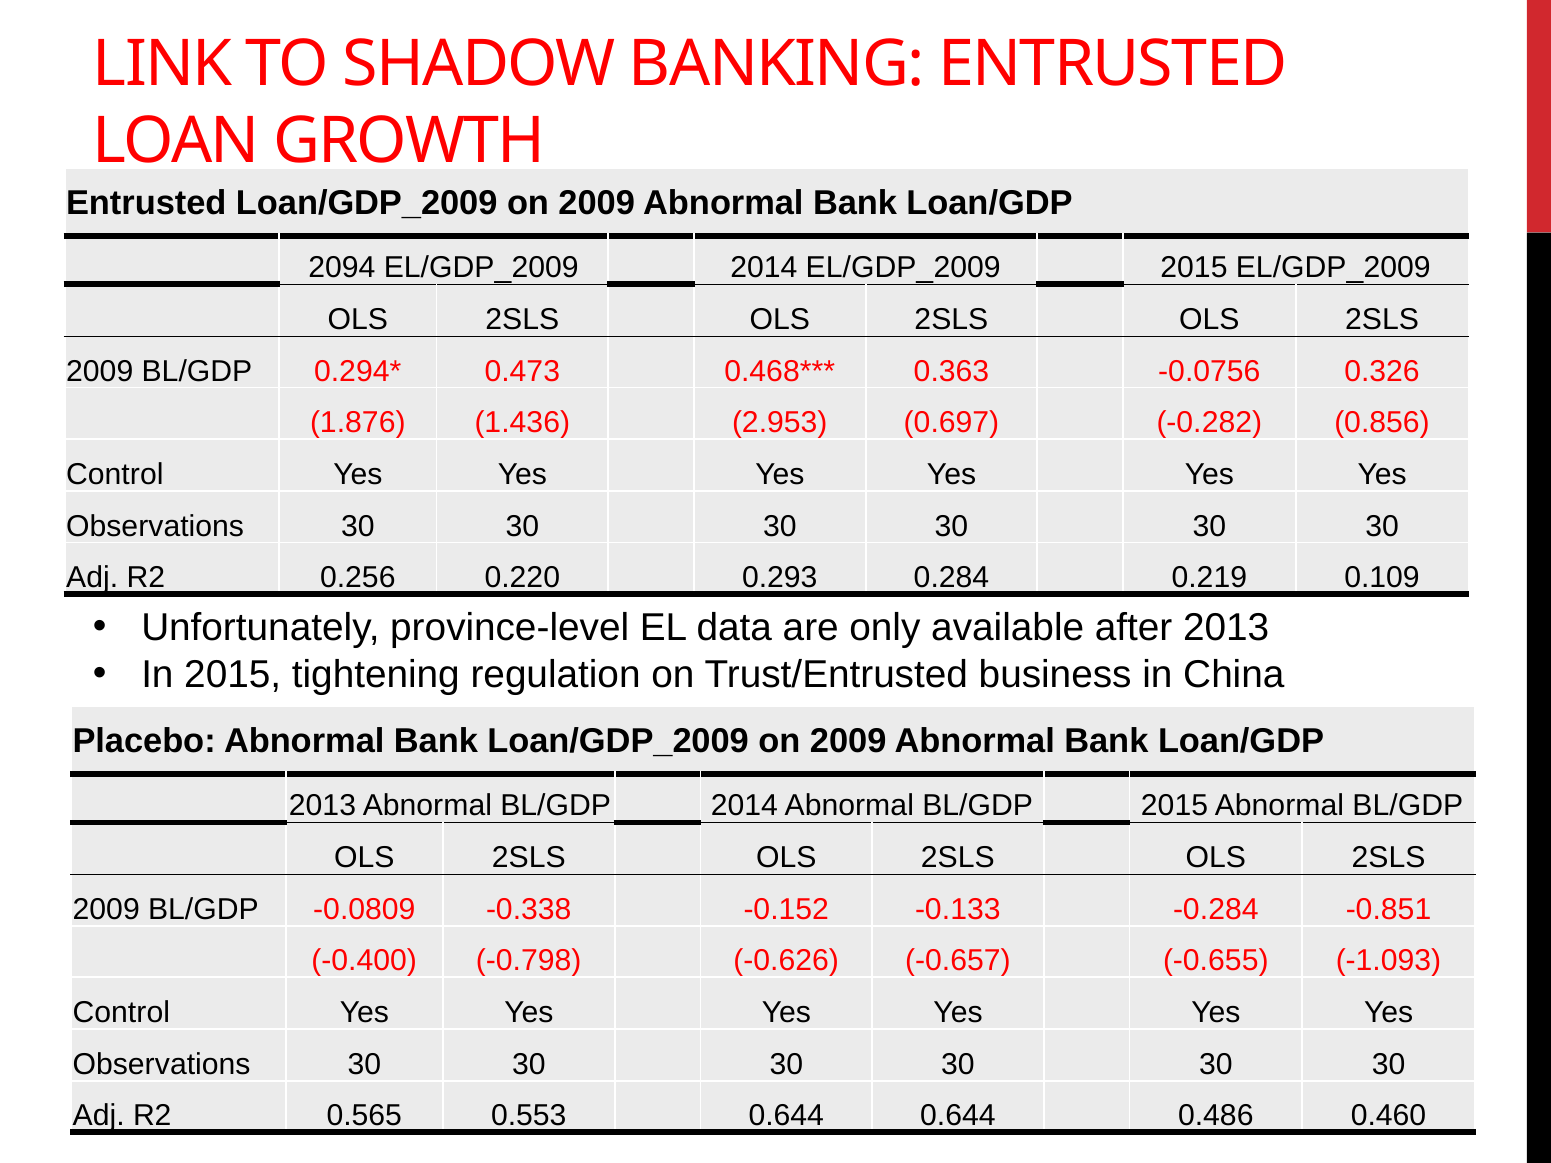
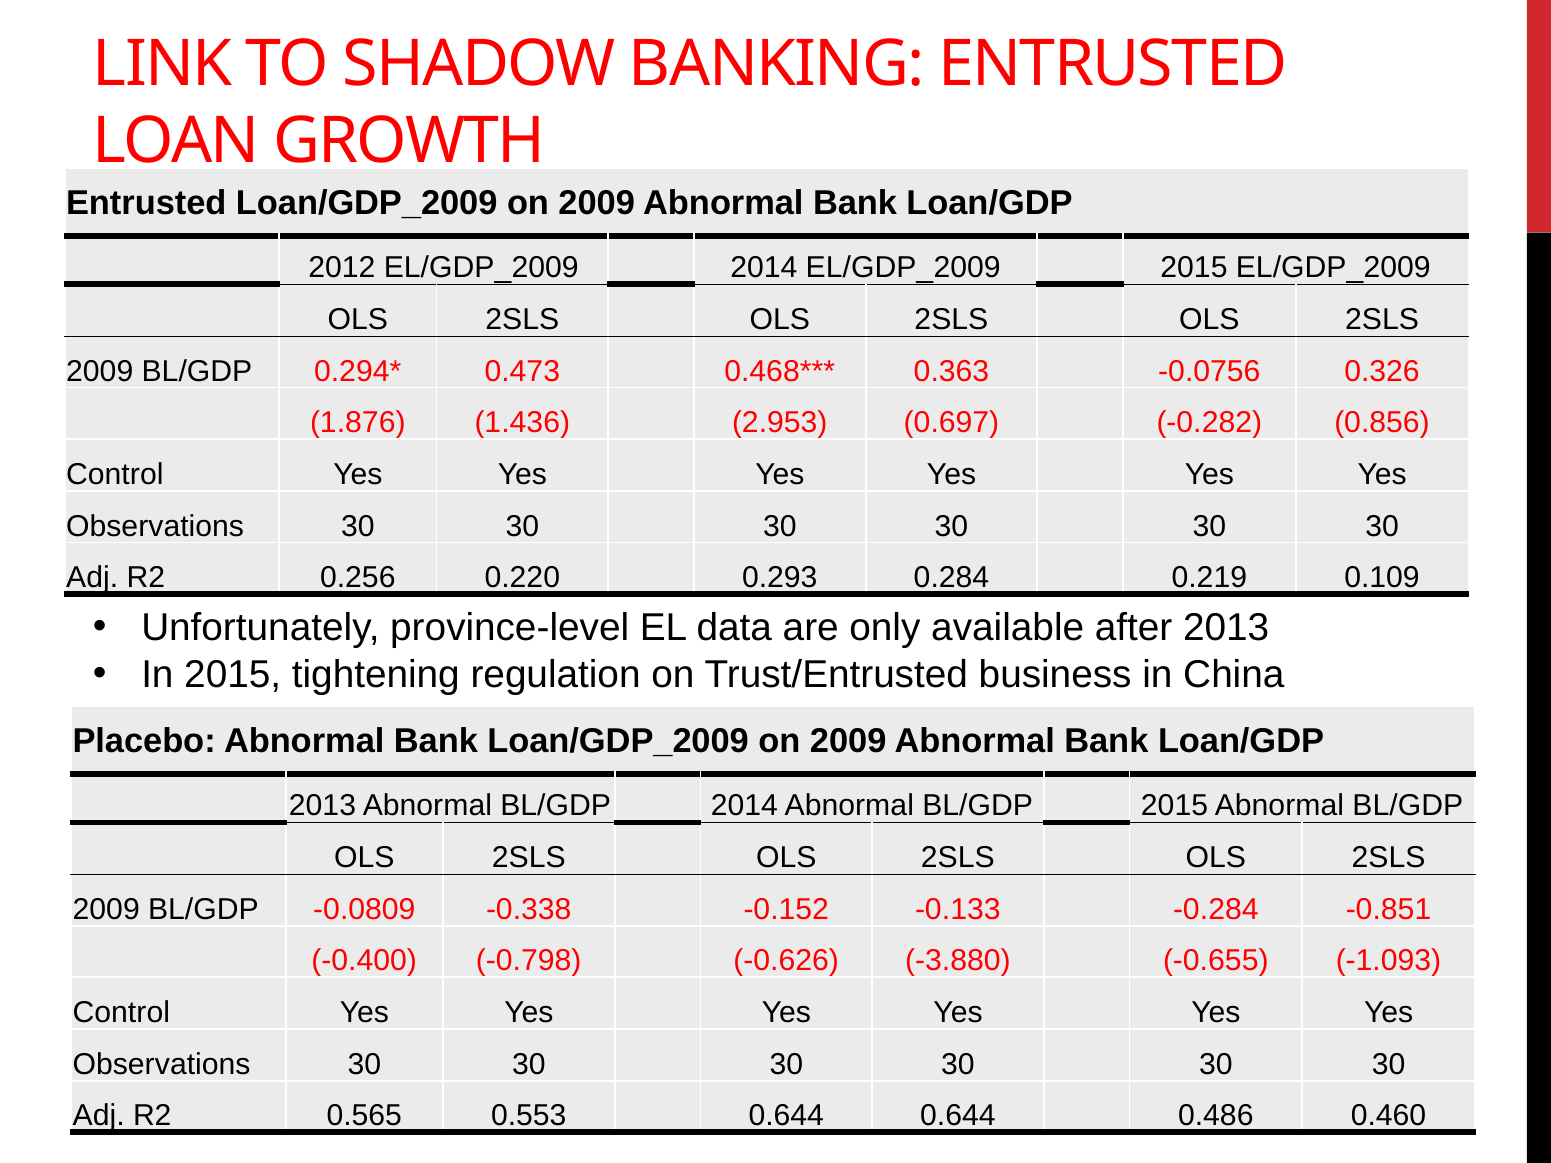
2094: 2094 -> 2012
-0.657: -0.657 -> -3.880
